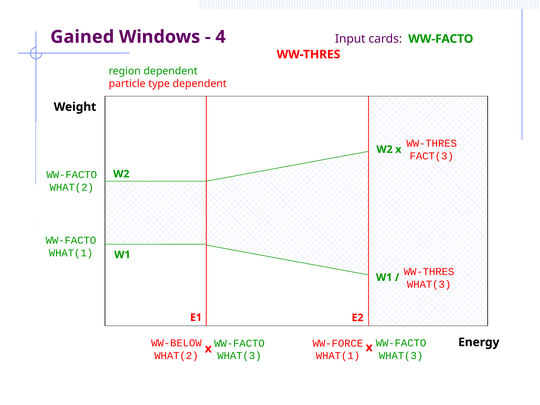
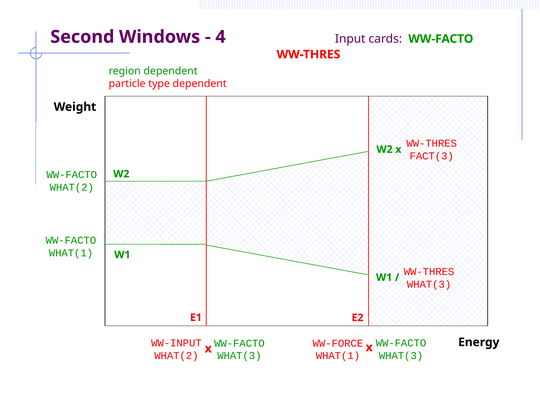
Gained: Gained -> Second
WW-BELOW: WW-BELOW -> WW-INPUT
